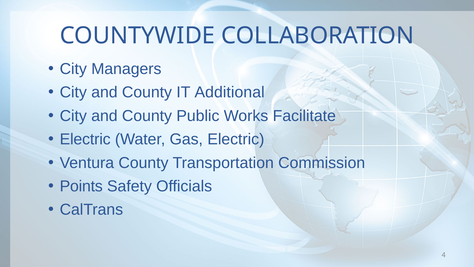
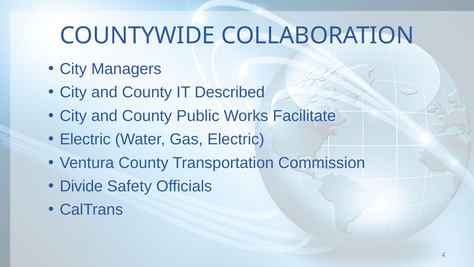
Additional: Additional -> Described
Points: Points -> Divide
